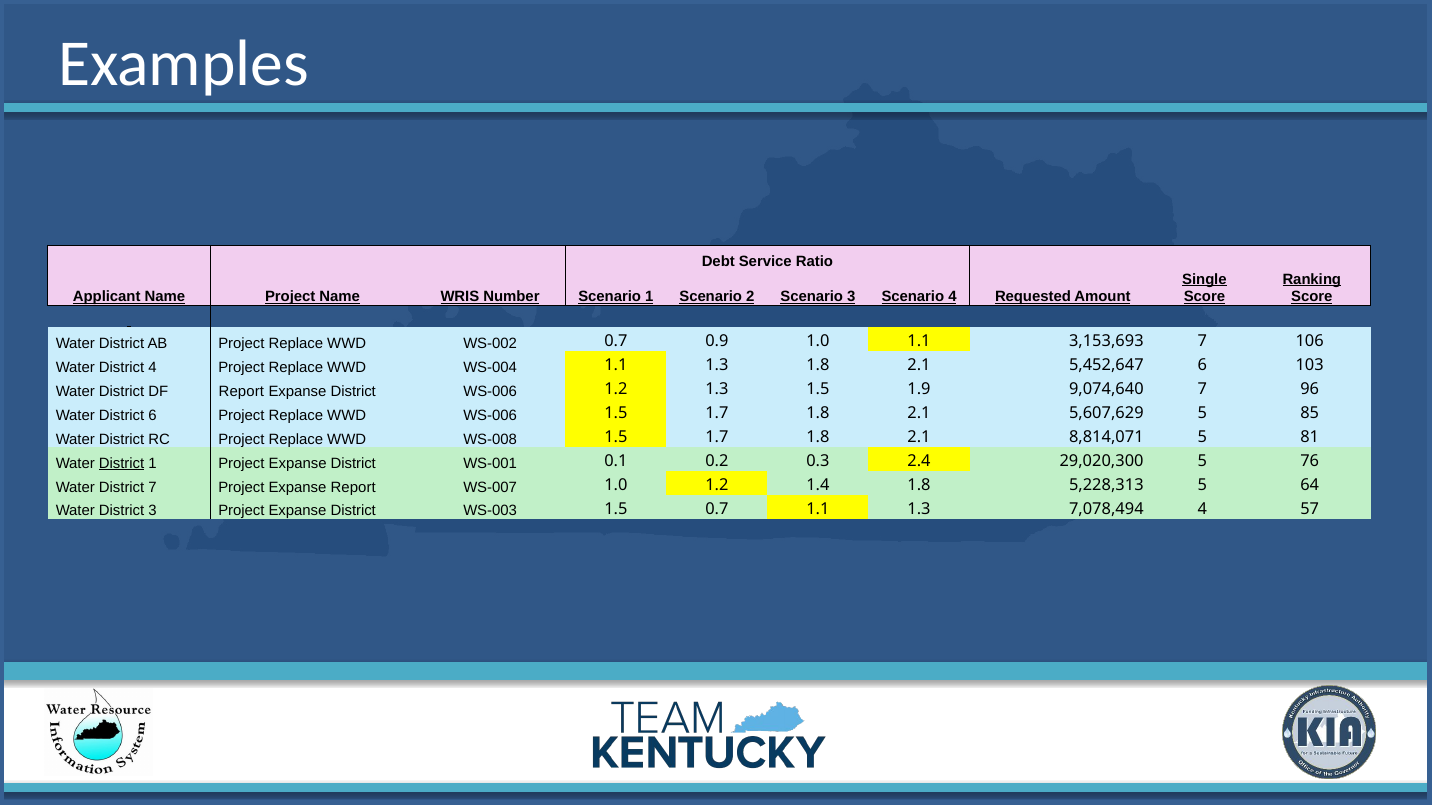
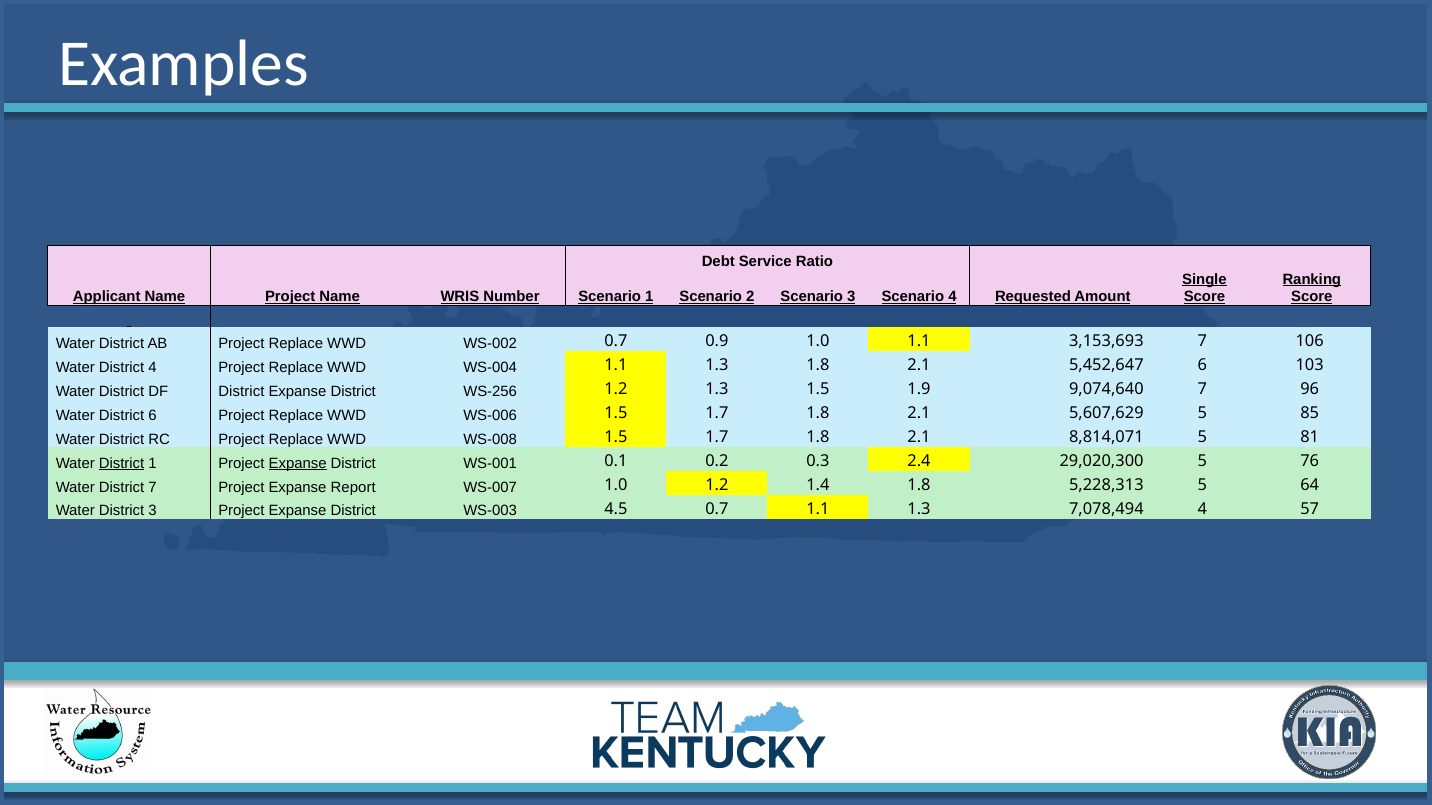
DF Report: Report -> District
District WS-006: WS-006 -> WS-256
Expanse at (298, 463) underline: none -> present
WS-003 1.5: 1.5 -> 4.5
